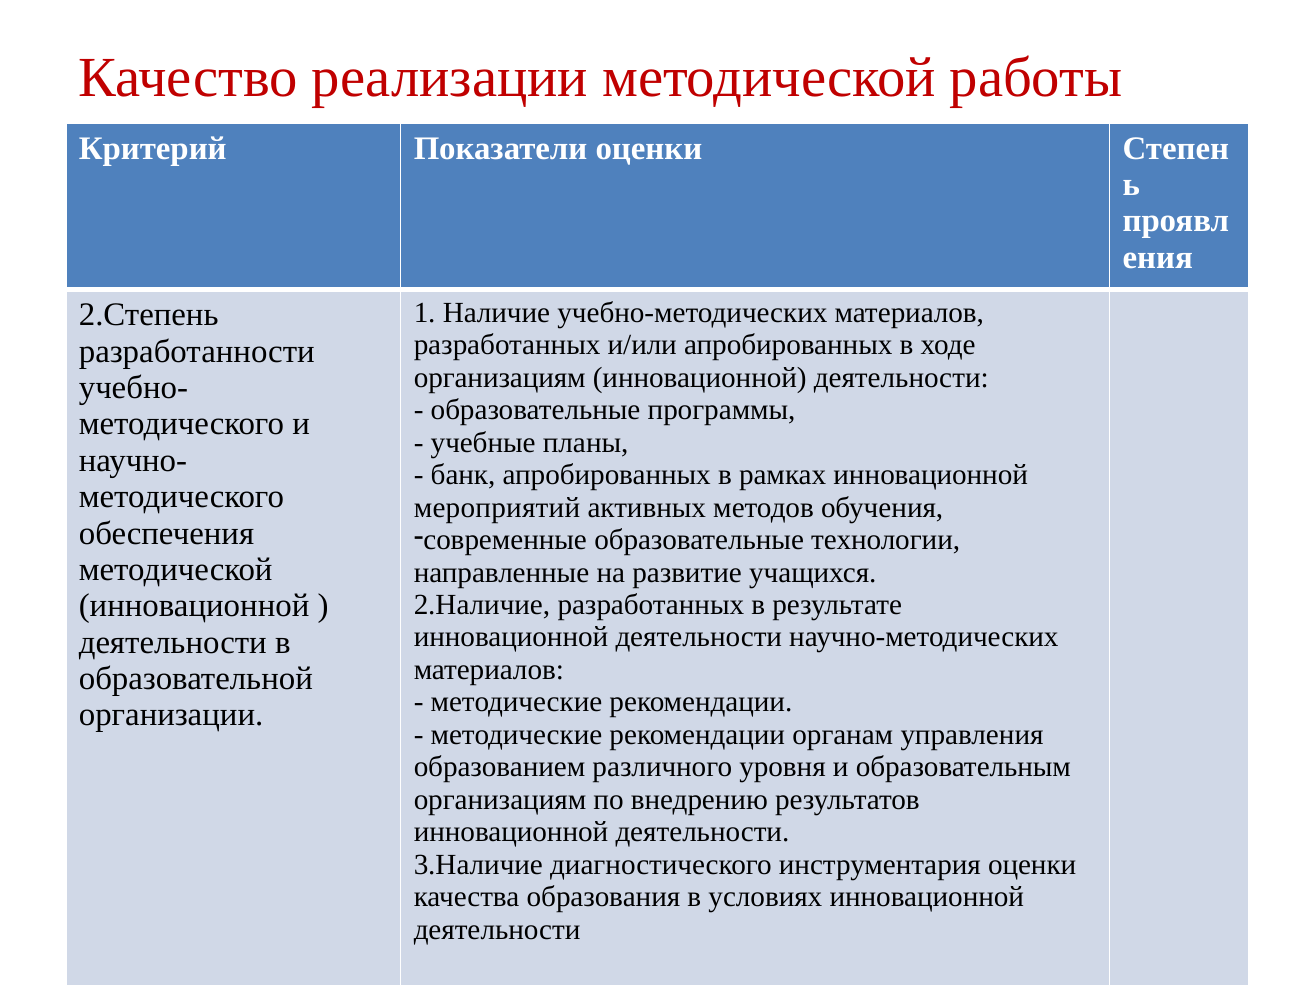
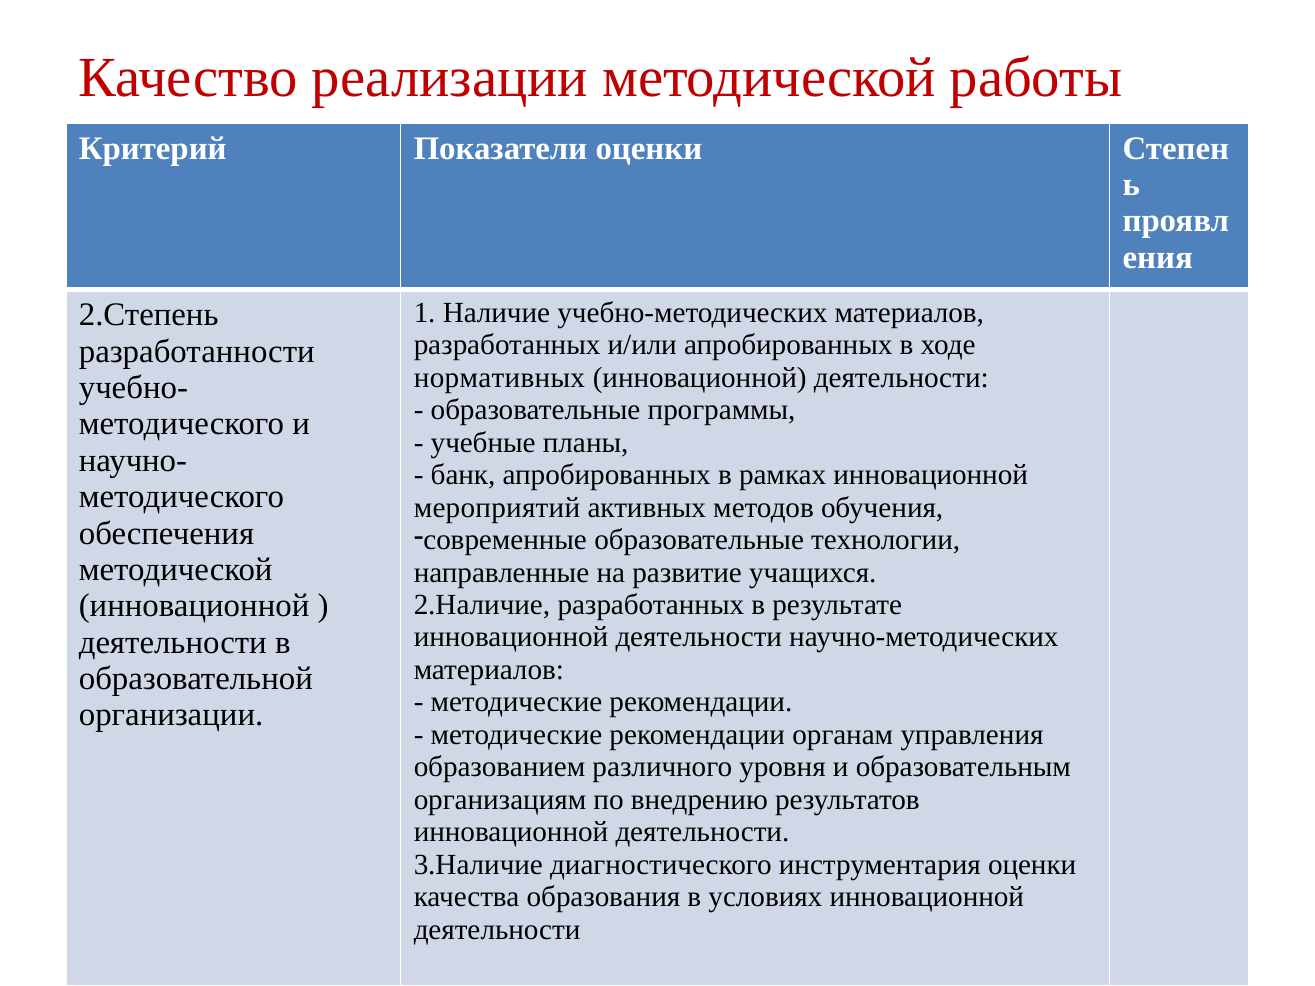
организациям at (500, 378): организациям -> нормативных
